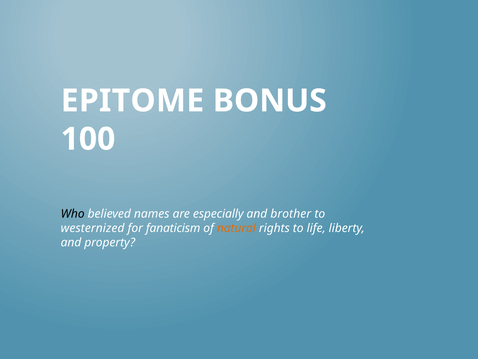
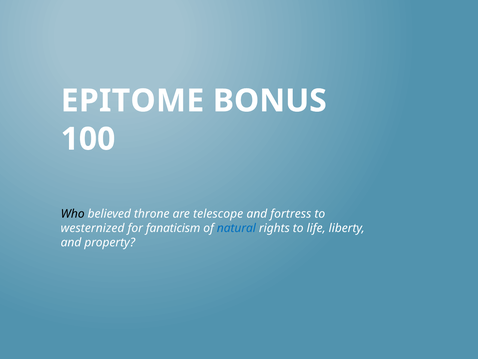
names: names -> throne
especially: especially -> telescope
brother: brother -> fortress
natural colour: orange -> blue
